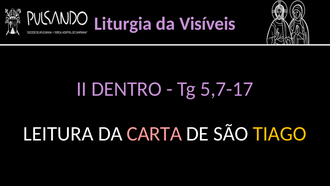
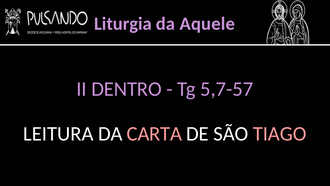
Visíveis: Visíveis -> Aquele
5,7-17: 5,7-17 -> 5,7-57
TIAGO colour: yellow -> pink
